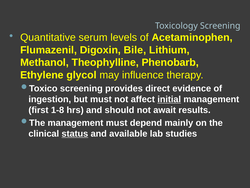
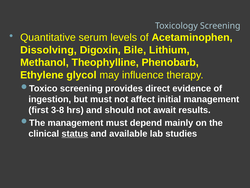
Flumazenil: Flumazenil -> Dissolving
initial underline: present -> none
1-8: 1-8 -> 3-8
